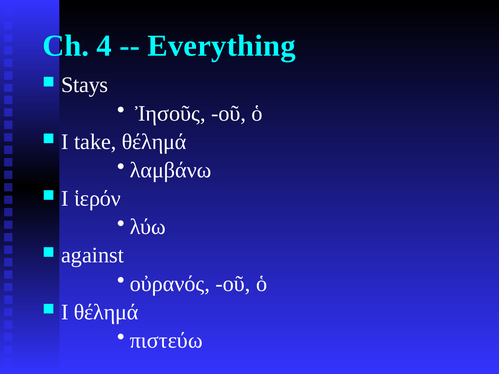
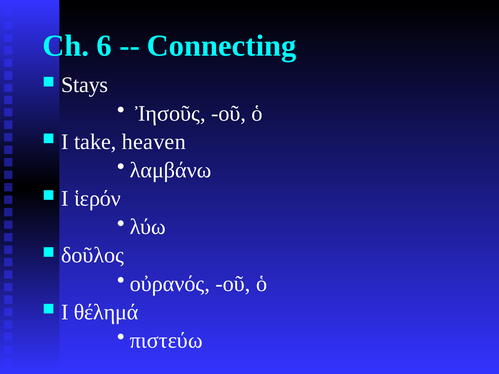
4: 4 -> 6
Everything: Everything -> Connecting
take θέλημά: θέλημά -> heaven
against: against -> δοῦλος
